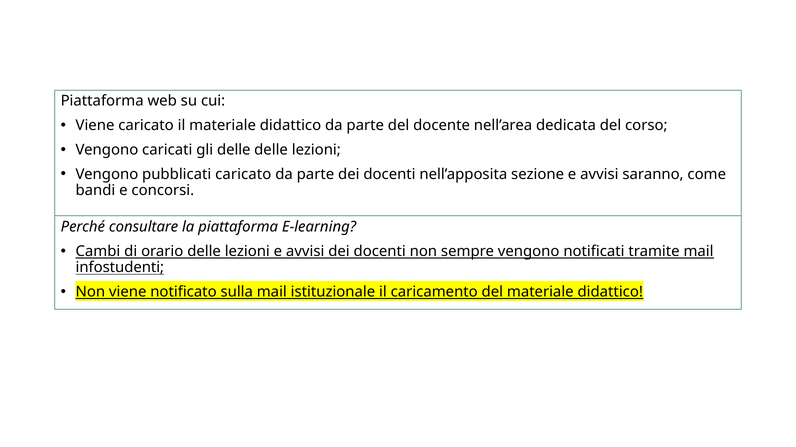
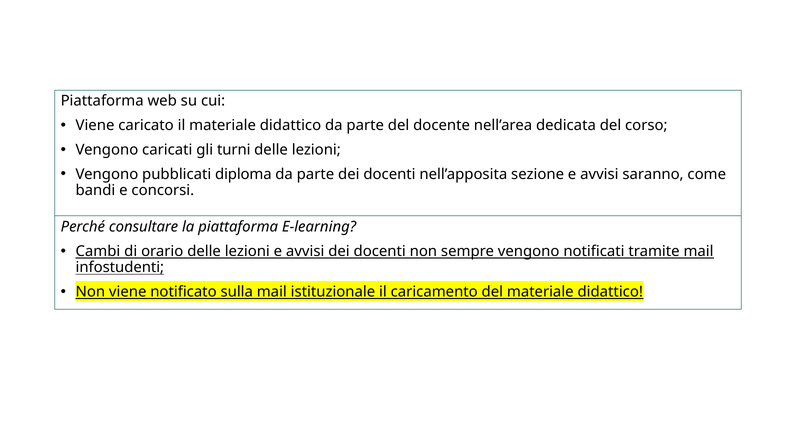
gli delle: delle -> turni
pubblicati caricato: caricato -> diploma
